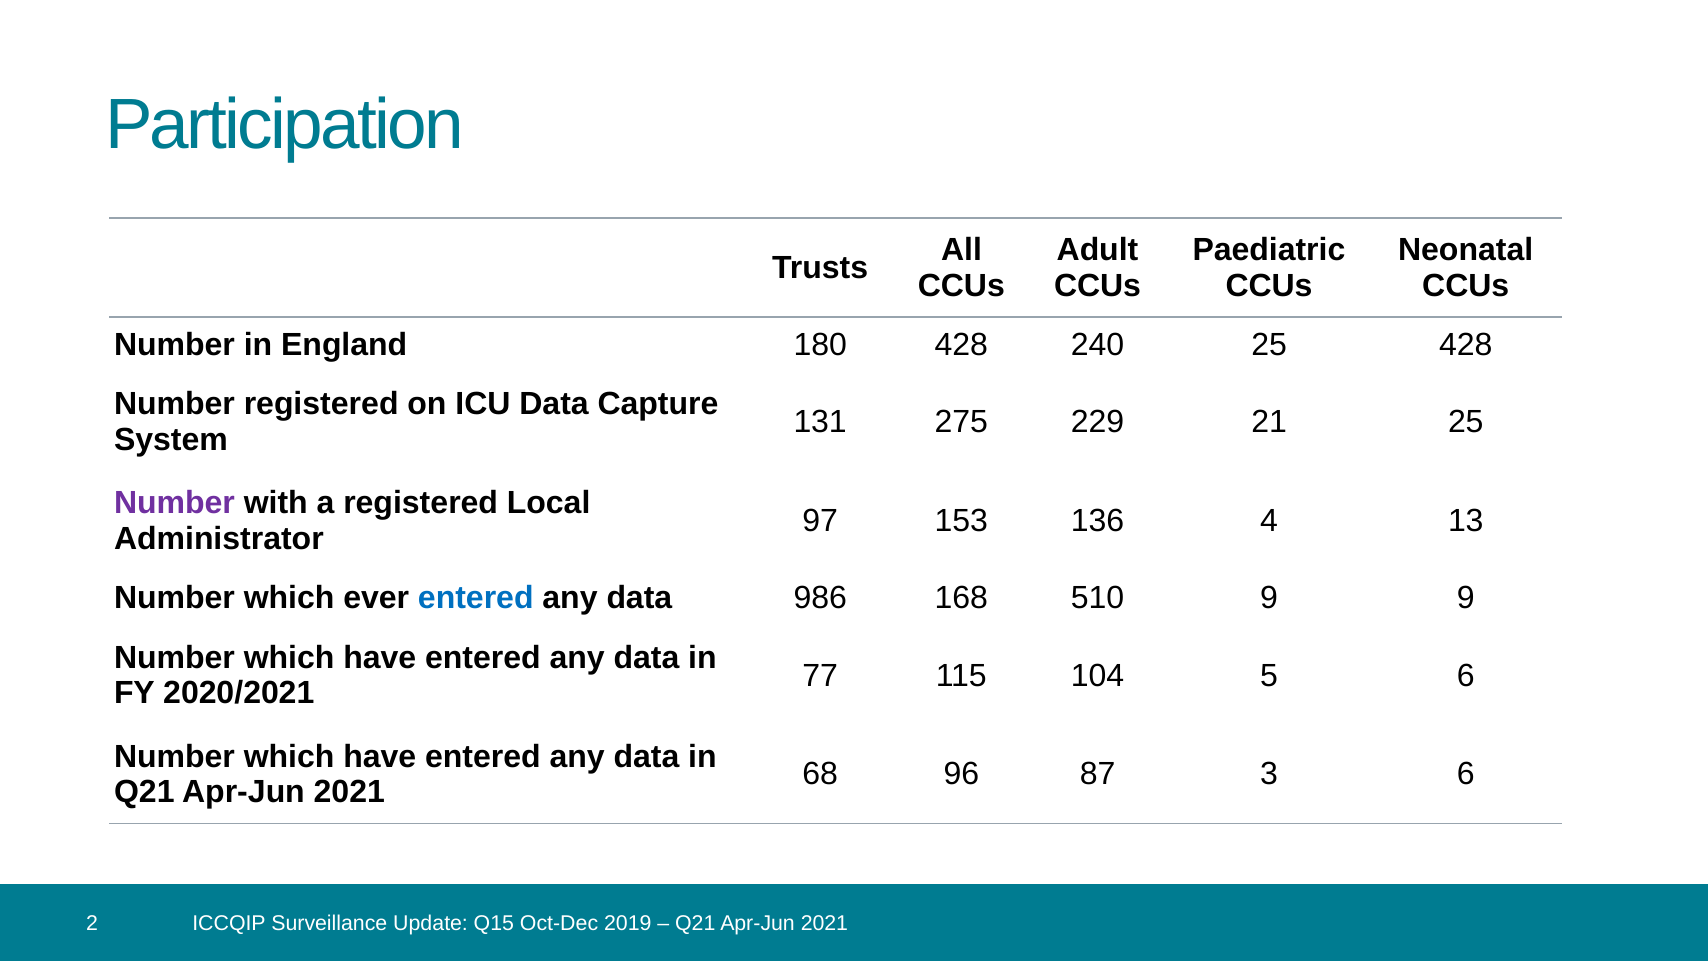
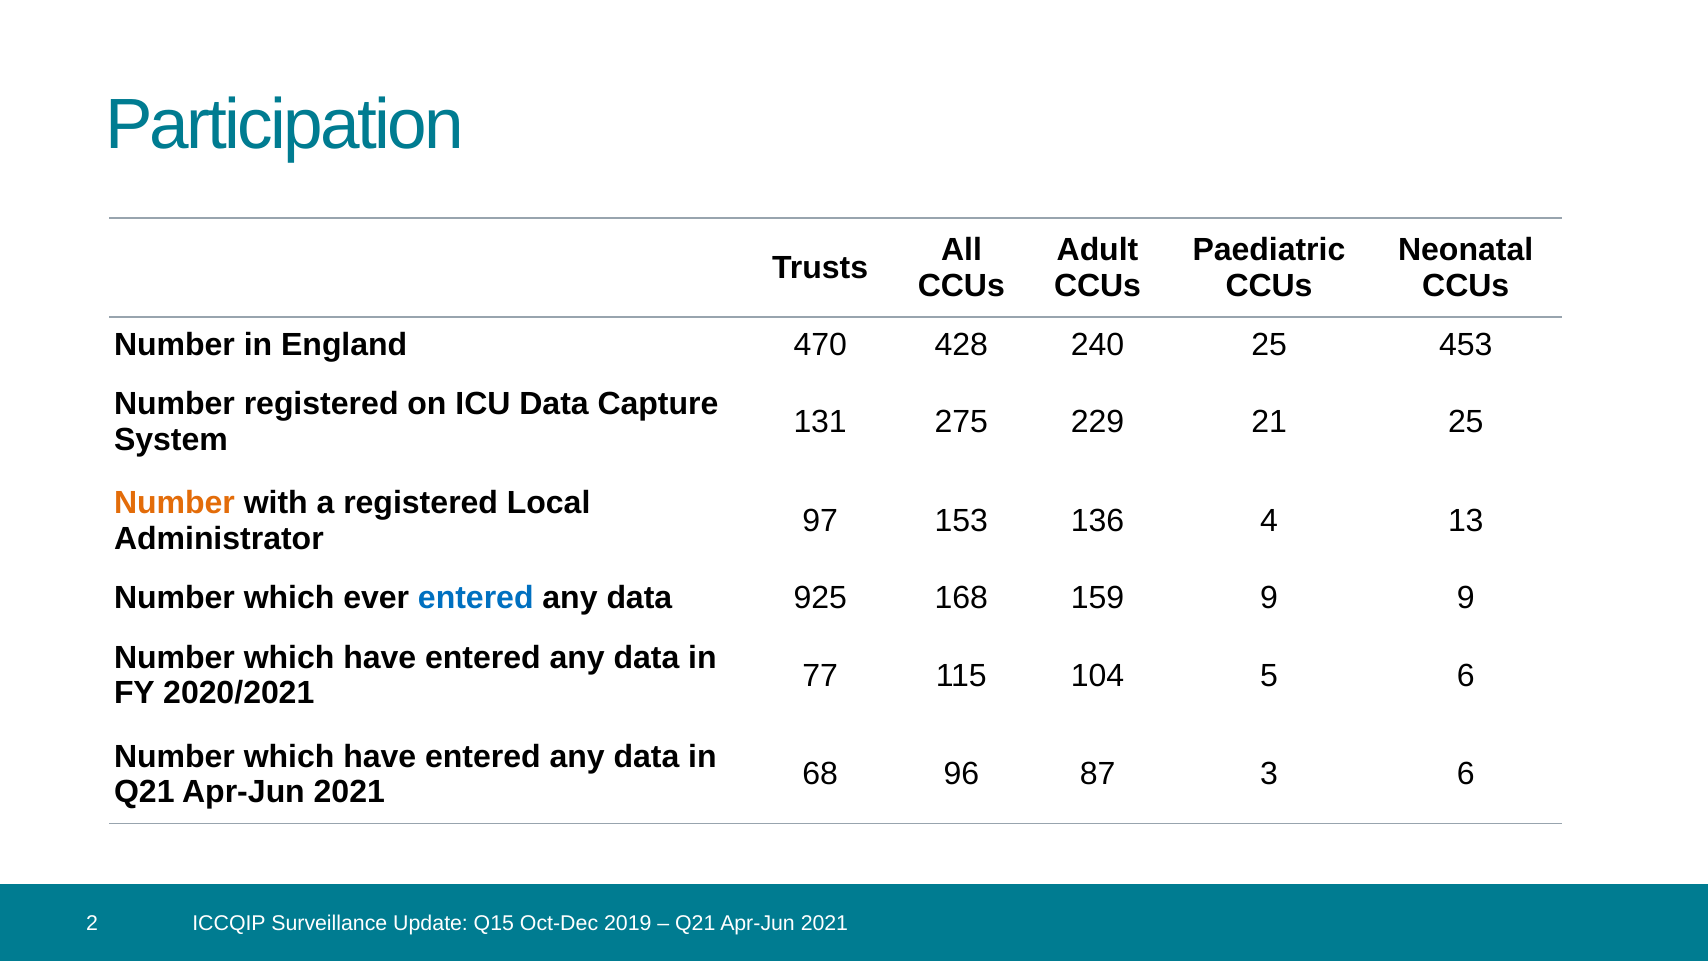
180: 180 -> 470
25 428: 428 -> 453
Number at (175, 503) colour: purple -> orange
986: 986 -> 925
510: 510 -> 159
